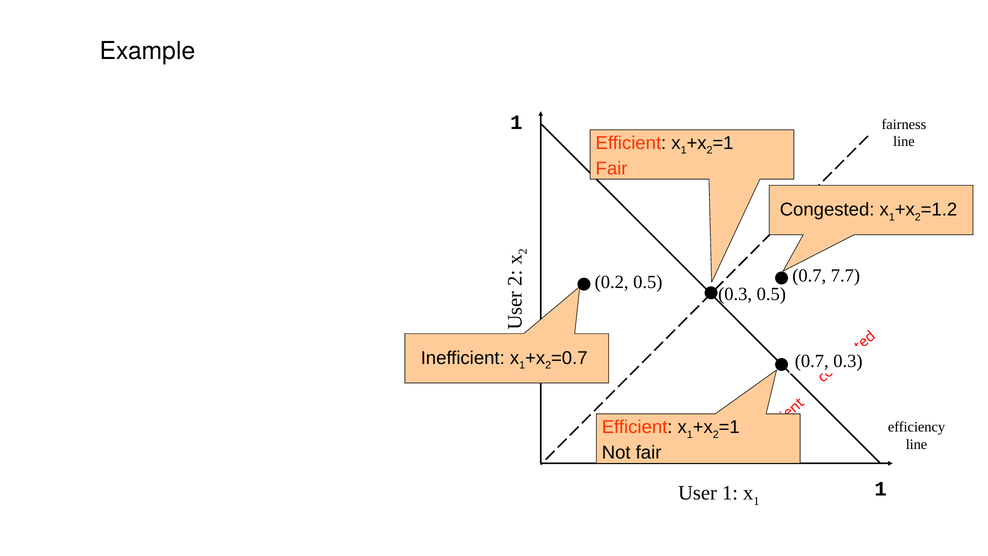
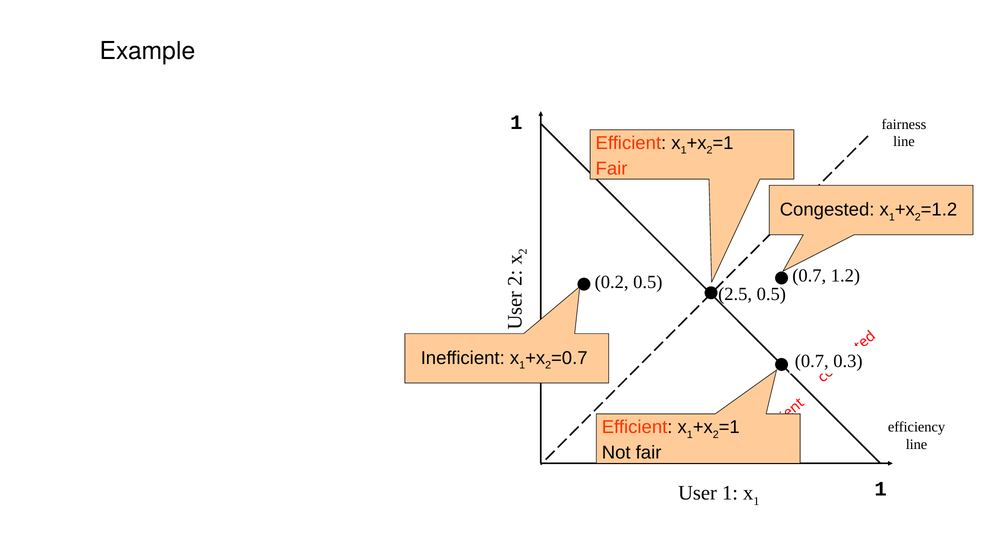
7.7: 7.7 -> 1.2
0.3 at (735, 294): 0.3 -> 2.5
